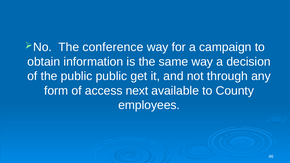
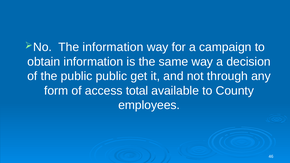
The conference: conference -> information
next: next -> total
